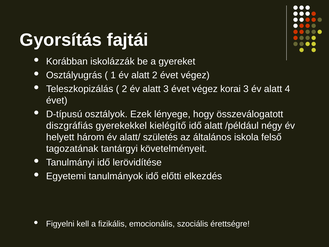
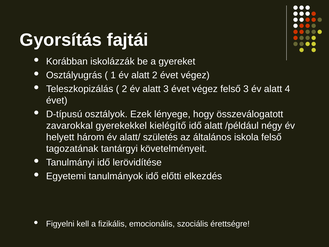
végez korai: korai -> felső
diszgráfiás: diszgráfiás -> zavarokkal
